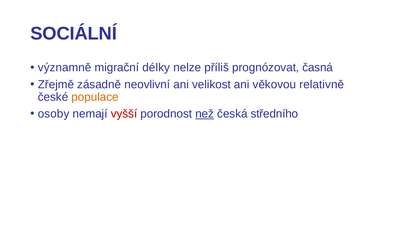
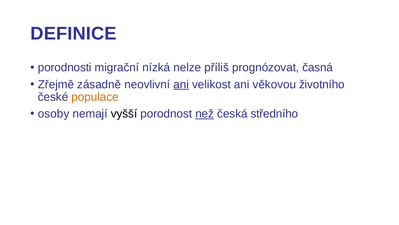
SOCIÁLNÍ: SOCIÁLNÍ -> DEFINICE
významně: významně -> porodnosti
délky: délky -> nízká
ani at (181, 84) underline: none -> present
relativně: relativně -> životního
vyšší colour: red -> black
